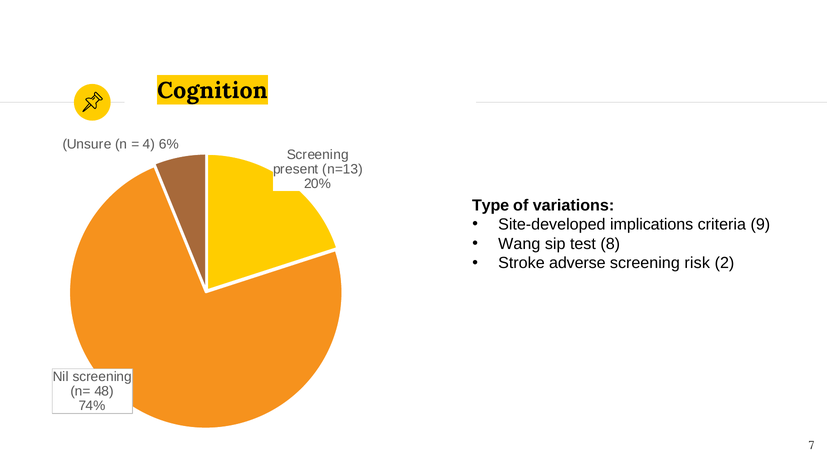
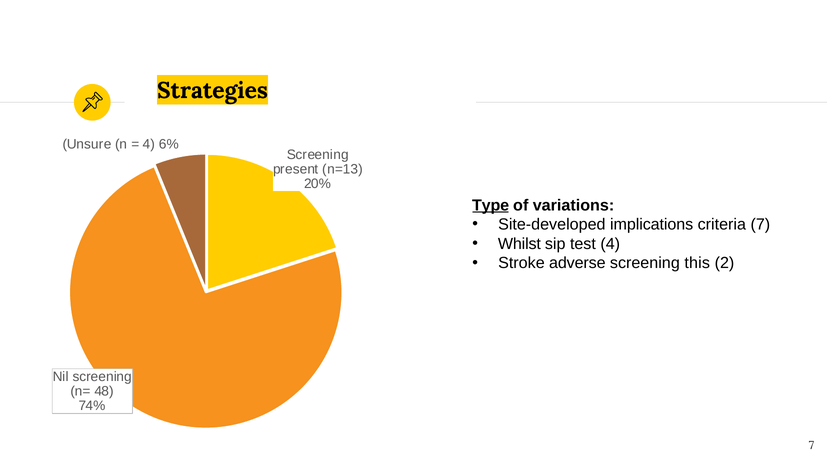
Cognition: Cognition -> Strategies
Type underline: none -> present
criteria 9: 9 -> 7
Wang: Wang -> Whilst
test 8: 8 -> 4
risk: risk -> this
